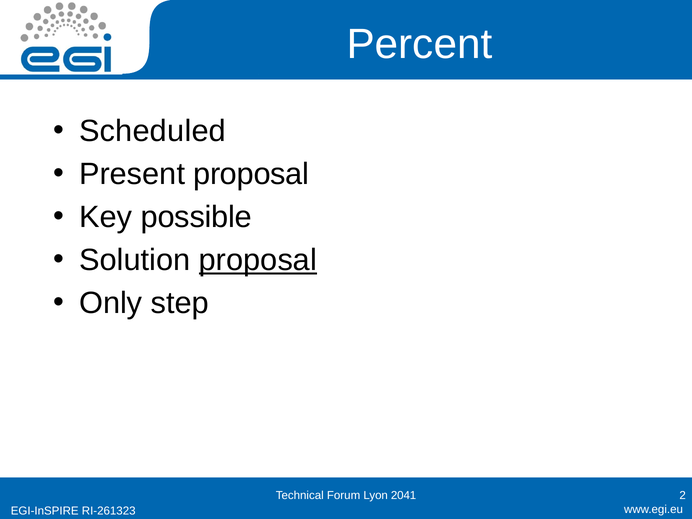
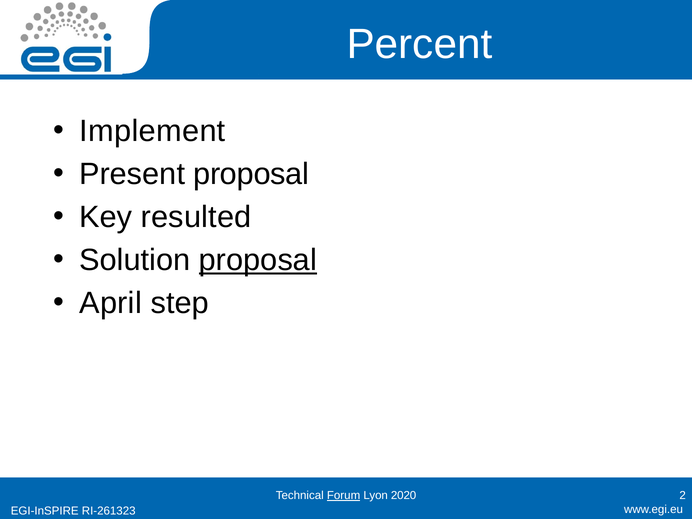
Scheduled: Scheduled -> Implement
possible: possible -> resulted
Only: Only -> April
Forum underline: none -> present
2041: 2041 -> 2020
